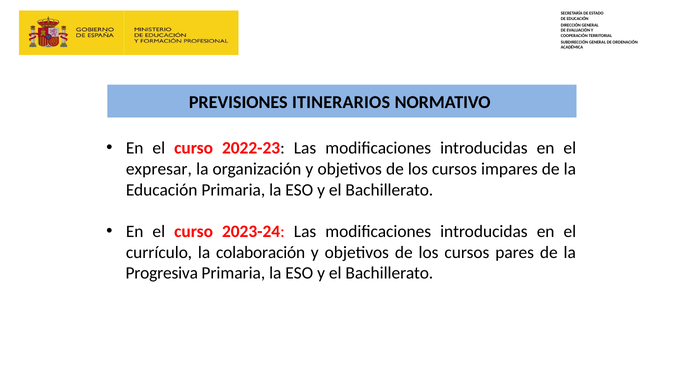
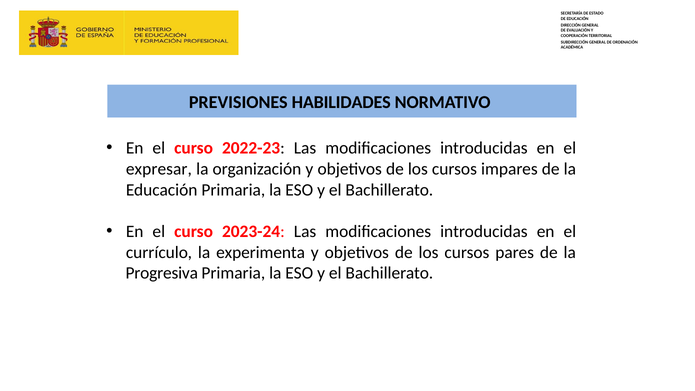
ITINERARIOS: ITINERARIOS -> HABILIDADES
colaboración: colaboración -> experimenta
